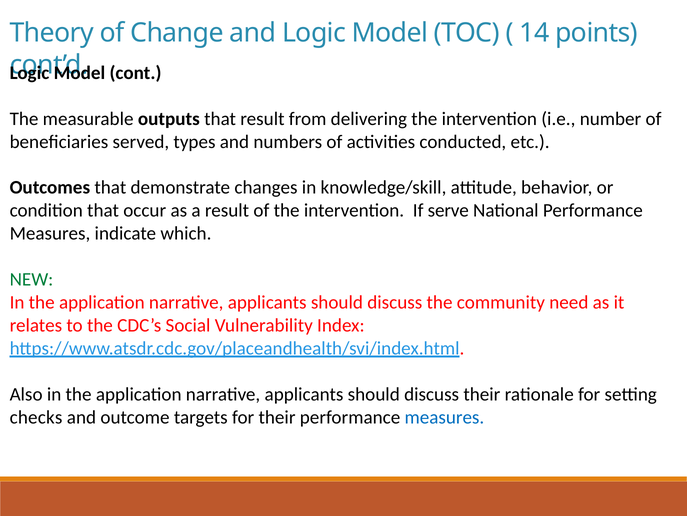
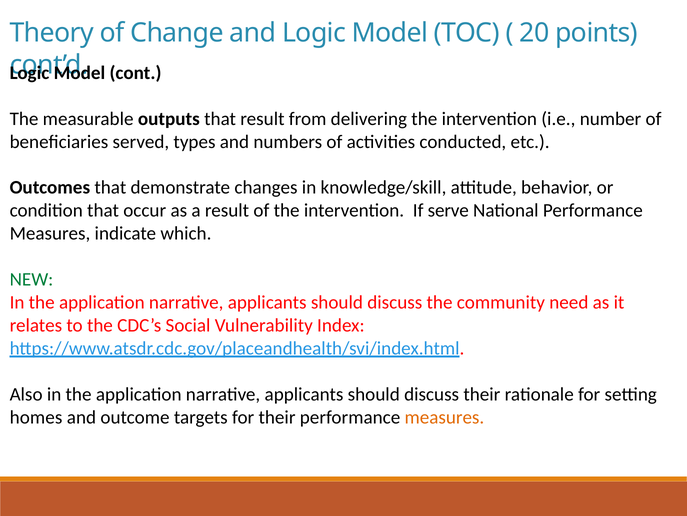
14: 14 -> 20
checks: checks -> homes
measures at (444, 417) colour: blue -> orange
